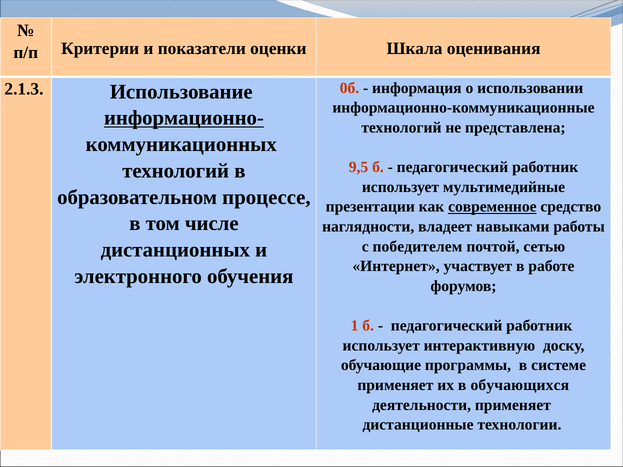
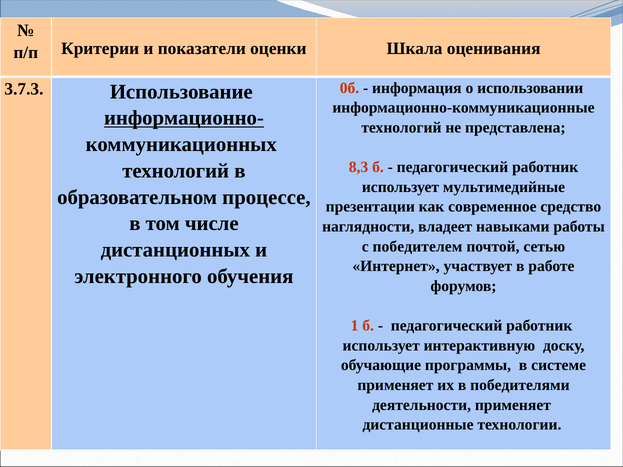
2.1.3: 2.1.3 -> 3.7.3
9,5: 9,5 -> 8,3
современное underline: present -> none
обучающихся: обучающихся -> победителями
